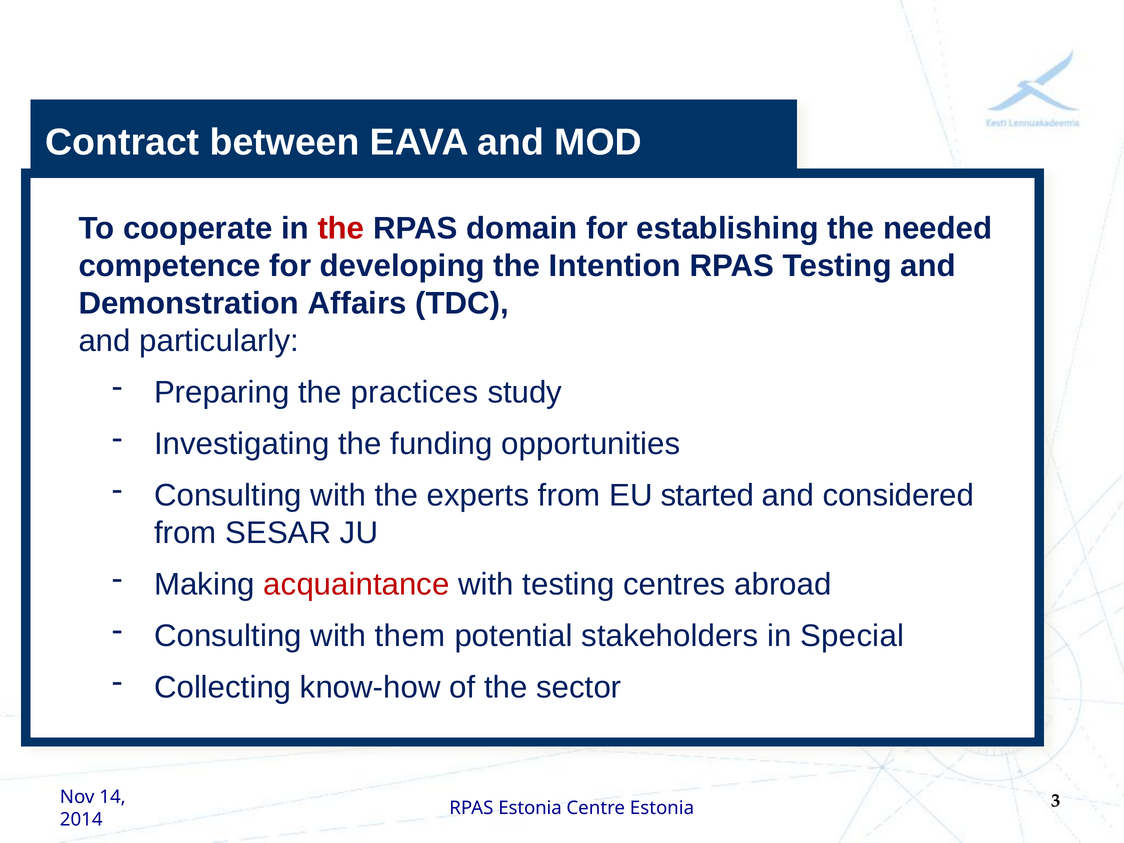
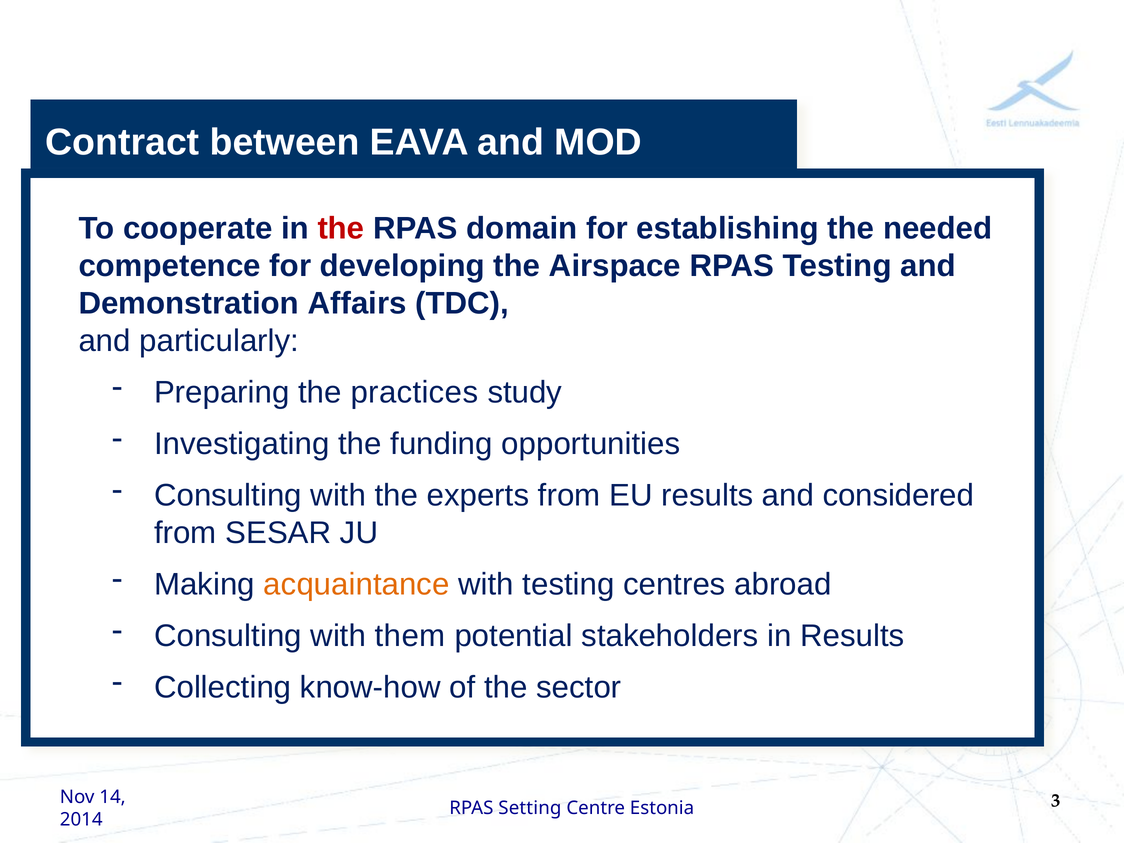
Intention: Intention -> Airspace
EU started: started -> results
acquaintance colour: red -> orange
in Special: Special -> Results
RPAS Estonia: Estonia -> Setting
